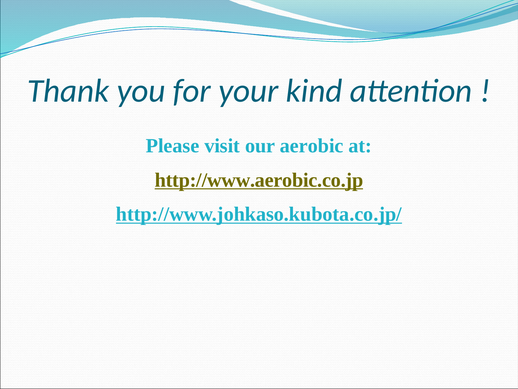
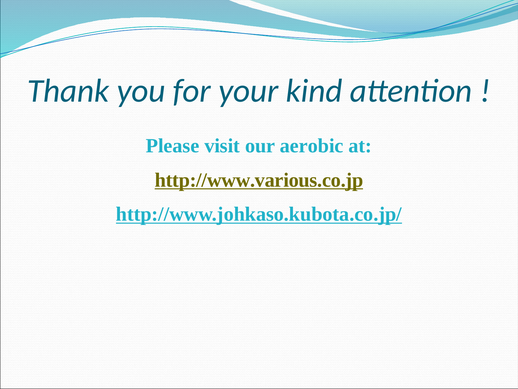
http://www.aerobic.co.jp: http://www.aerobic.co.jp -> http://www.various.co.jp
